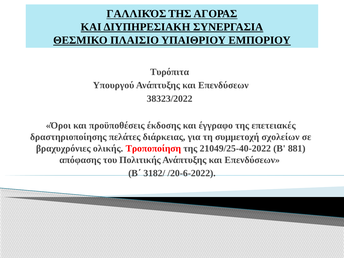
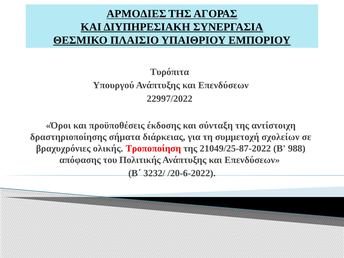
ΓΑΛΛΙΚΌΣ: ΓΑΛΛΙΚΌΣ -> ΑΡΜΟΔΙΕΣ
38323/2022: 38323/2022 -> 22997/2022
έγγραφο: έγγραφο -> σύνταξη
επετειακές: επετειακές -> αντίστοιχη
πελάτες: πελάτες -> σήματα
21049/25-40-2022: 21049/25-40-2022 -> 21049/25-87-2022
881: 881 -> 988
3182/: 3182/ -> 3232/
